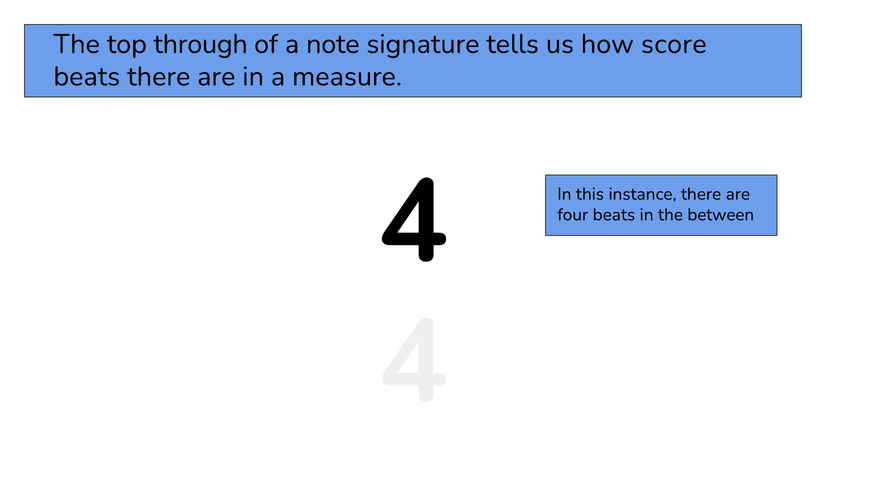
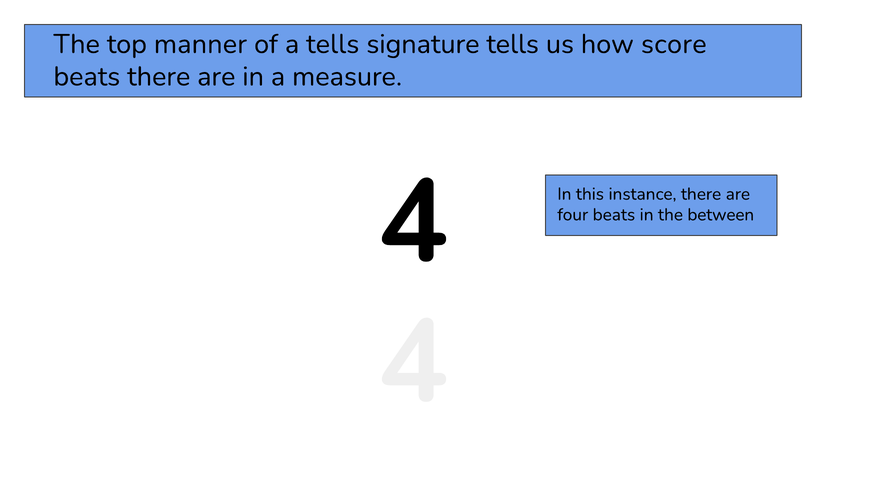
through: through -> manner
a note: note -> tells
